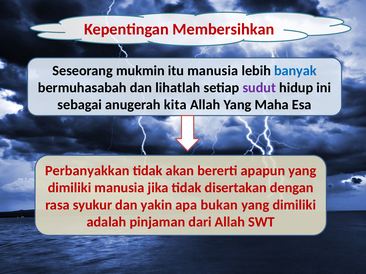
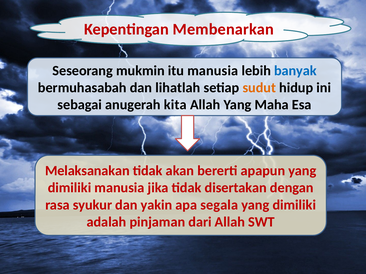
Membersihkan: Membersihkan -> Membenarkan
sudut colour: purple -> orange
Perbanyakkan: Perbanyakkan -> Melaksanakan
bukan: bukan -> segala
